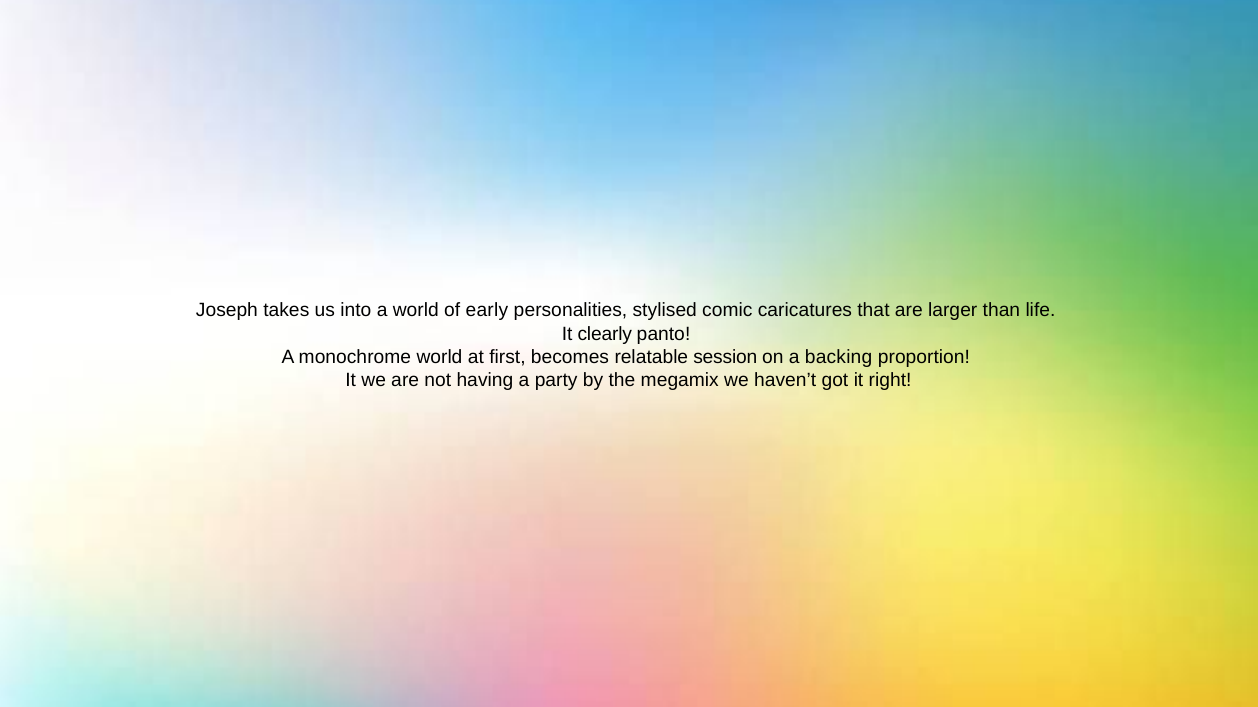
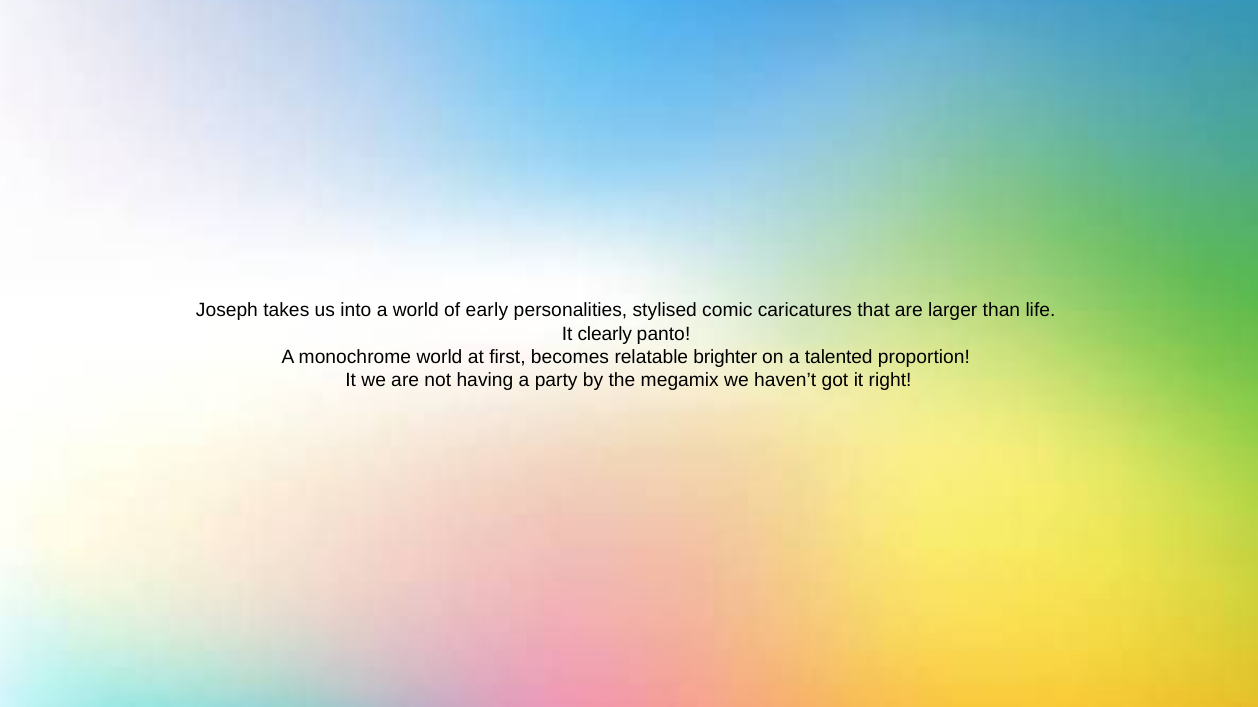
session: session -> brighter
backing: backing -> talented
